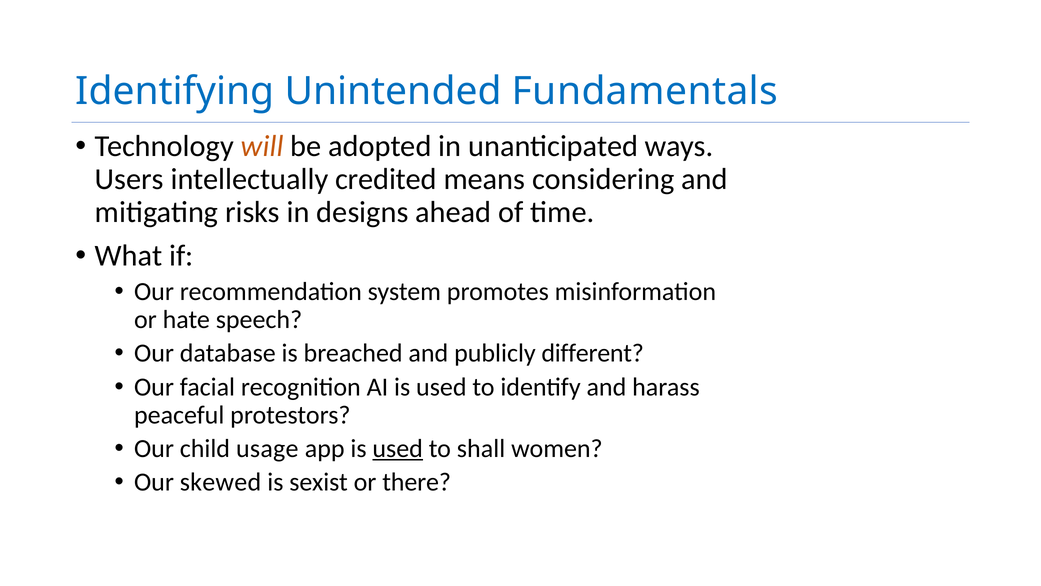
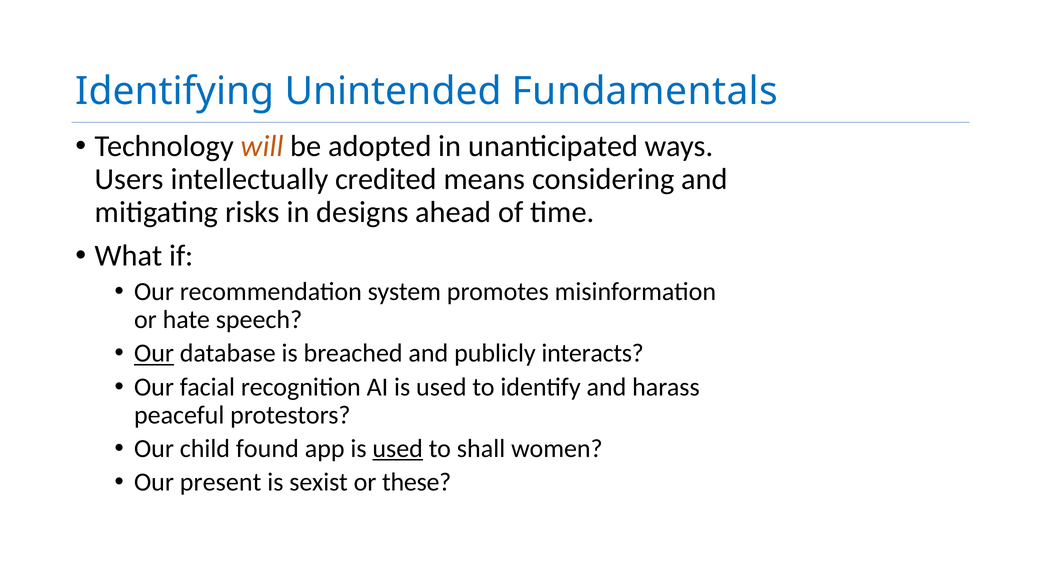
Our at (154, 353) underline: none -> present
different: different -> interacts
usage: usage -> found
skewed: skewed -> present
there: there -> these
